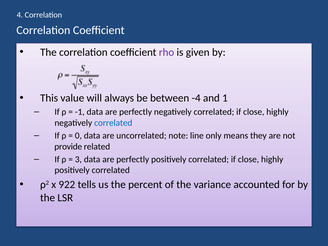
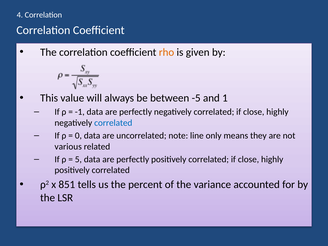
rho colour: purple -> orange
-4: -4 -> -5
provide: provide -> various
3: 3 -> 5
922: 922 -> 851
